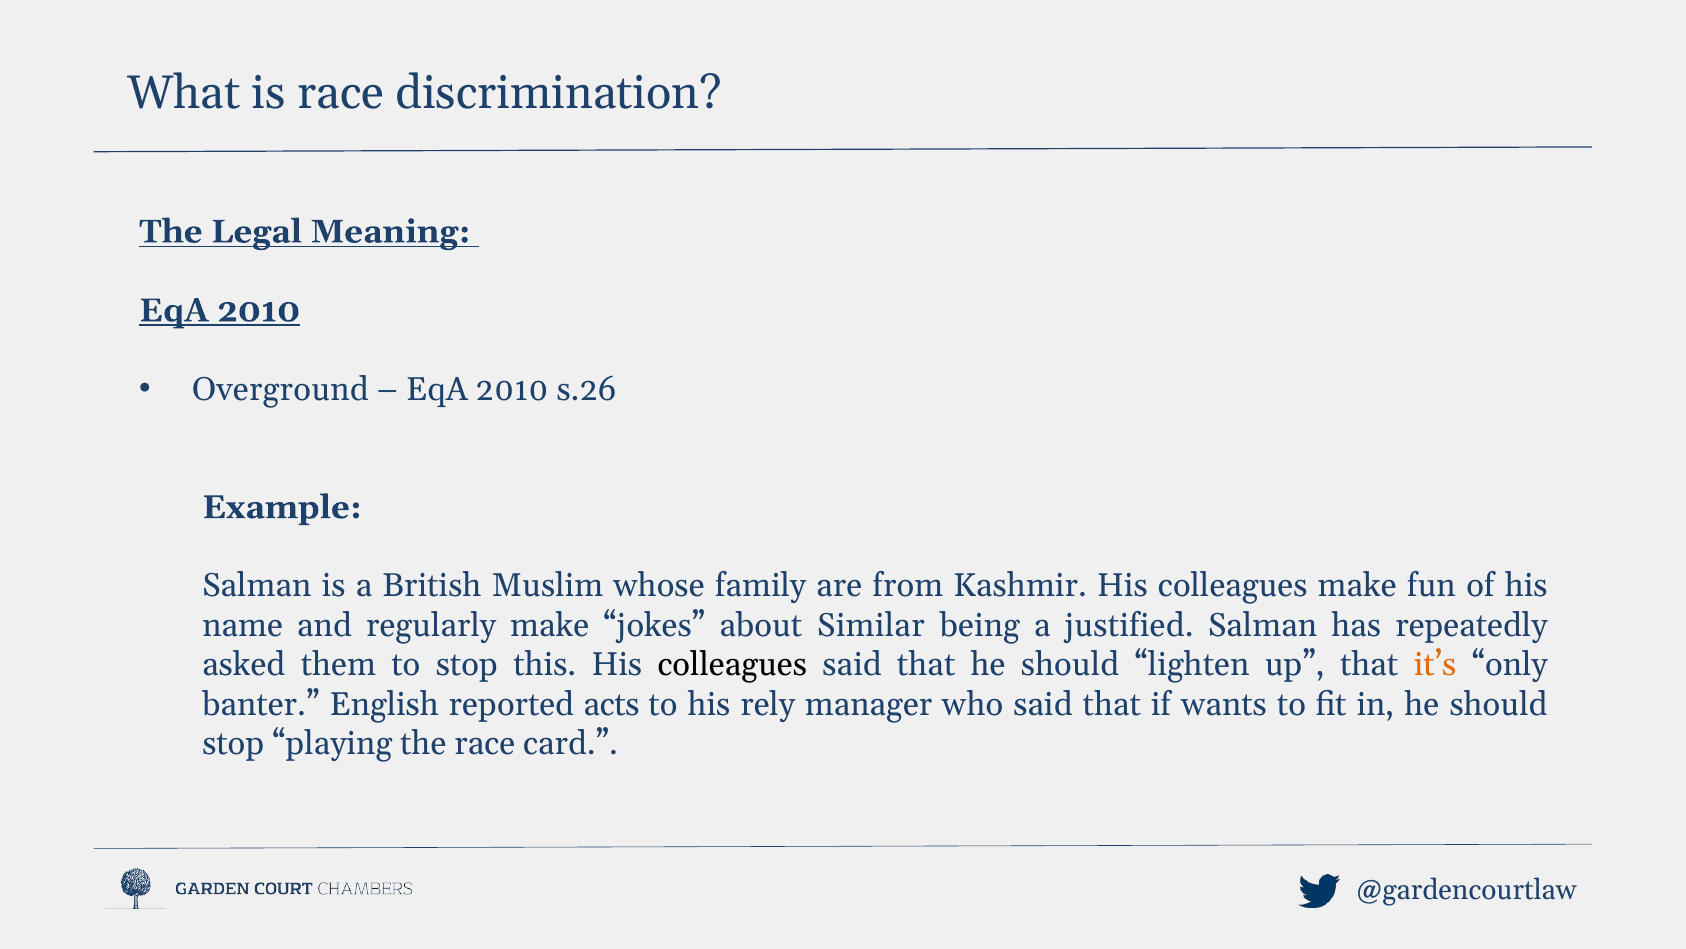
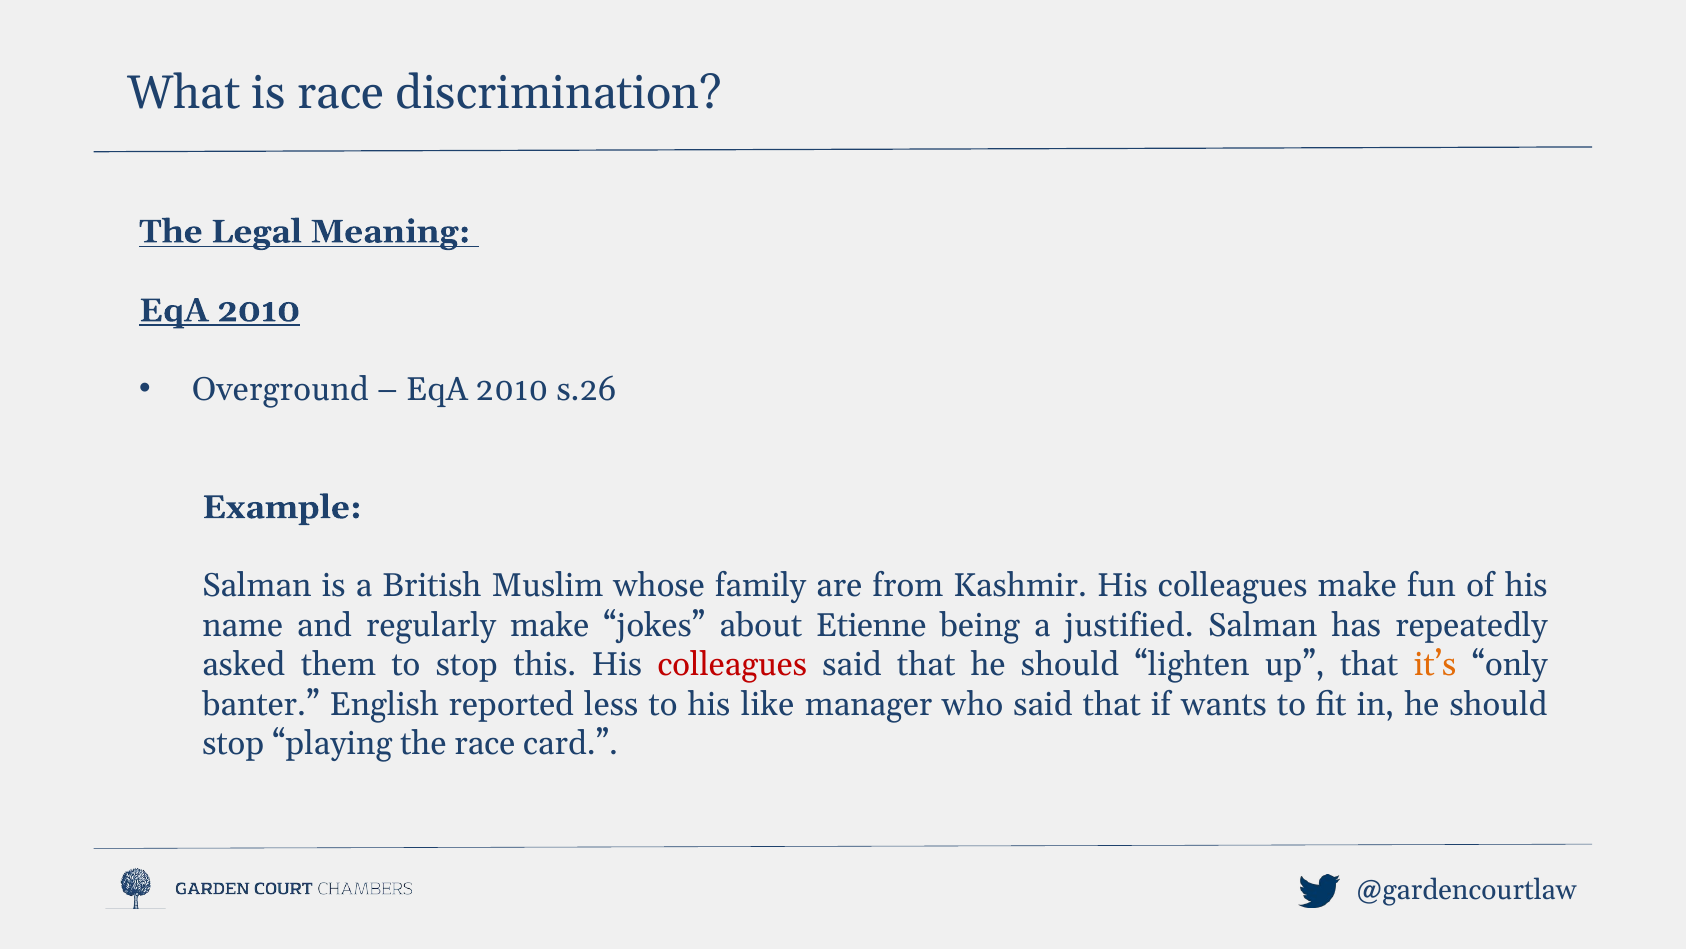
Similar: Similar -> Etienne
colleagues at (732, 665) colour: black -> red
acts: acts -> less
rely: rely -> like
